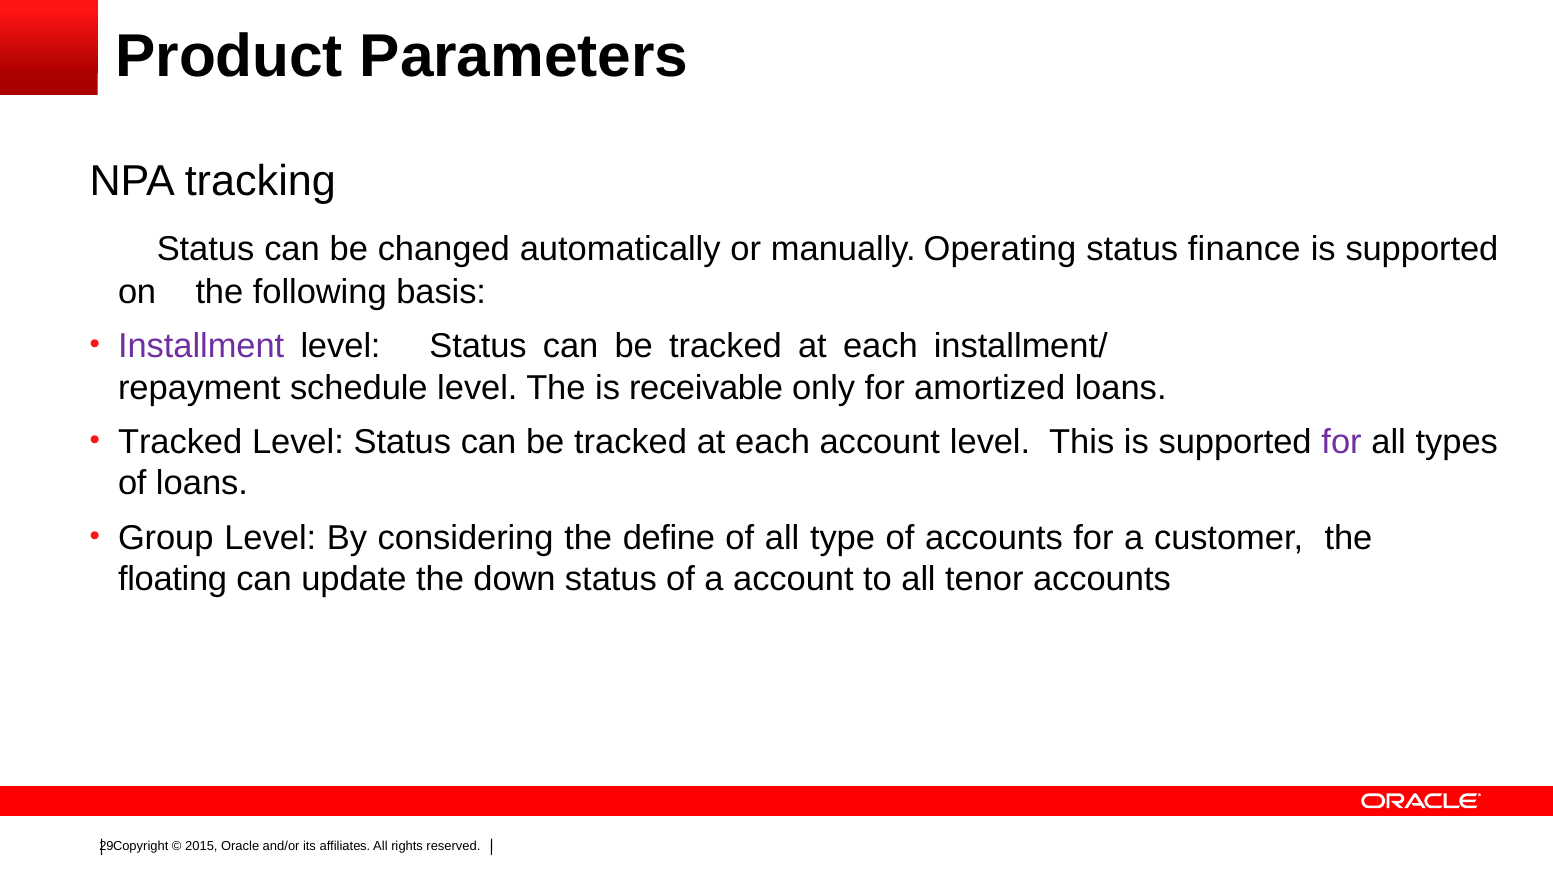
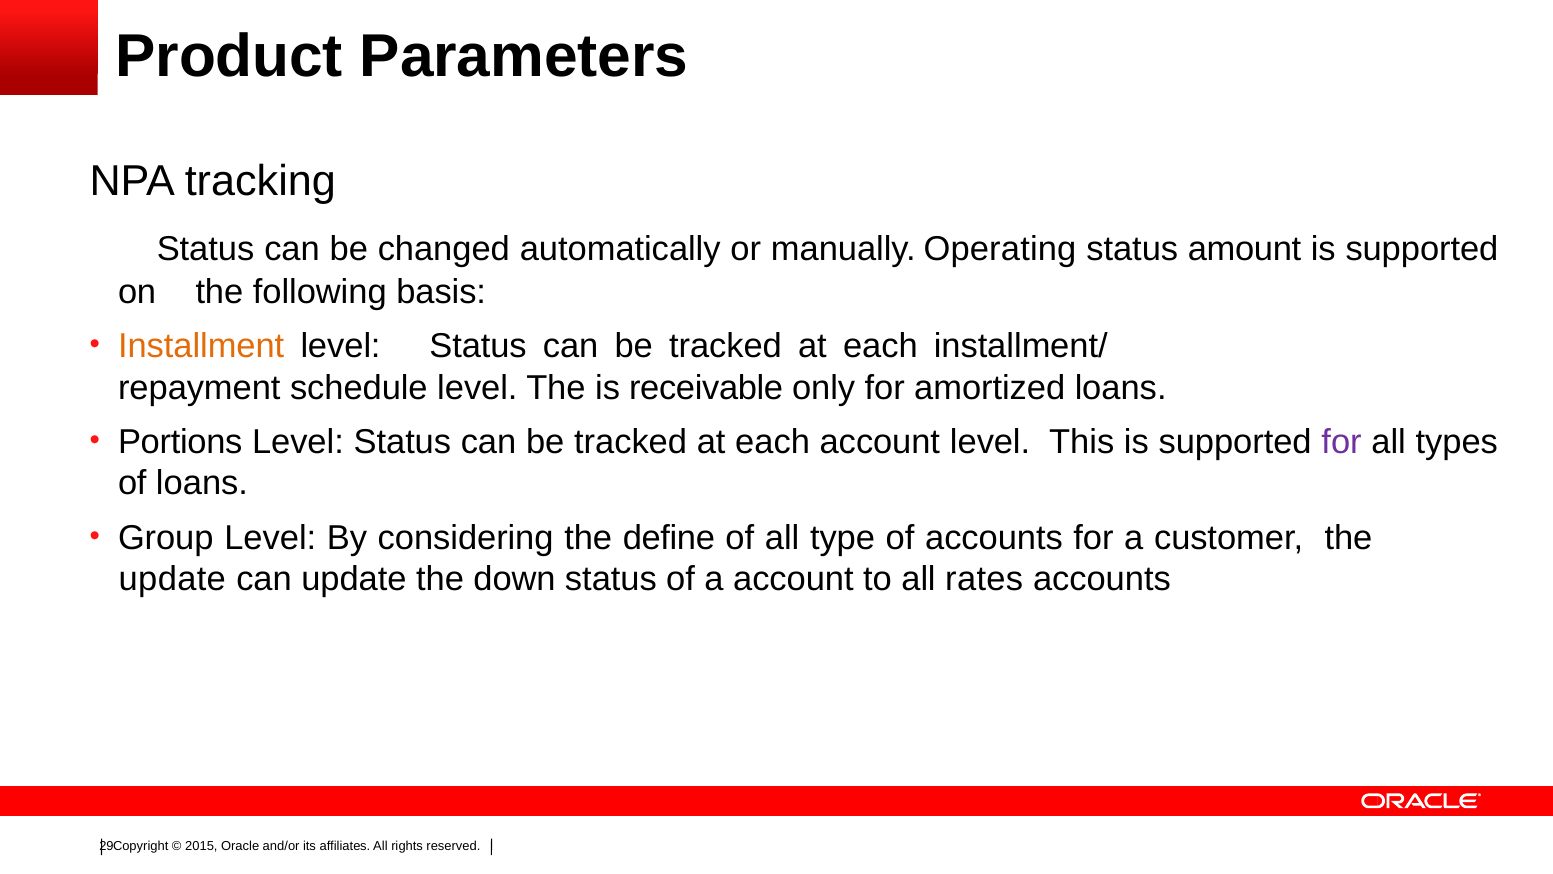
finance: finance -> amount
Installment colour: purple -> orange
Tracked at (180, 442): Tracked -> Portions
floating at (173, 579): floating -> update
tenor: tenor -> rates
